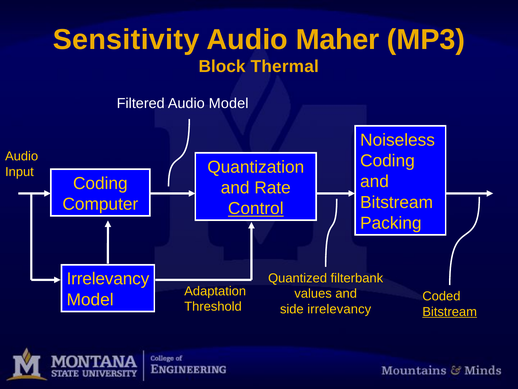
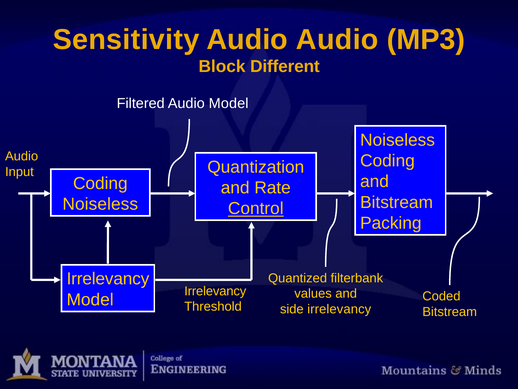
Audio Maher: Maher -> Audio
Thermal: Thermal -> Different
Computer at (100, 204): Computer -> Noiseless
Adaptation at (215, 291): Adaptation -> Irrelevancy
Bitstream at (450, 311) underline: present -> none
